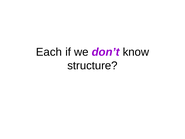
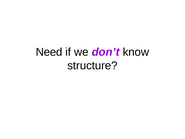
Each: Each -> Need
